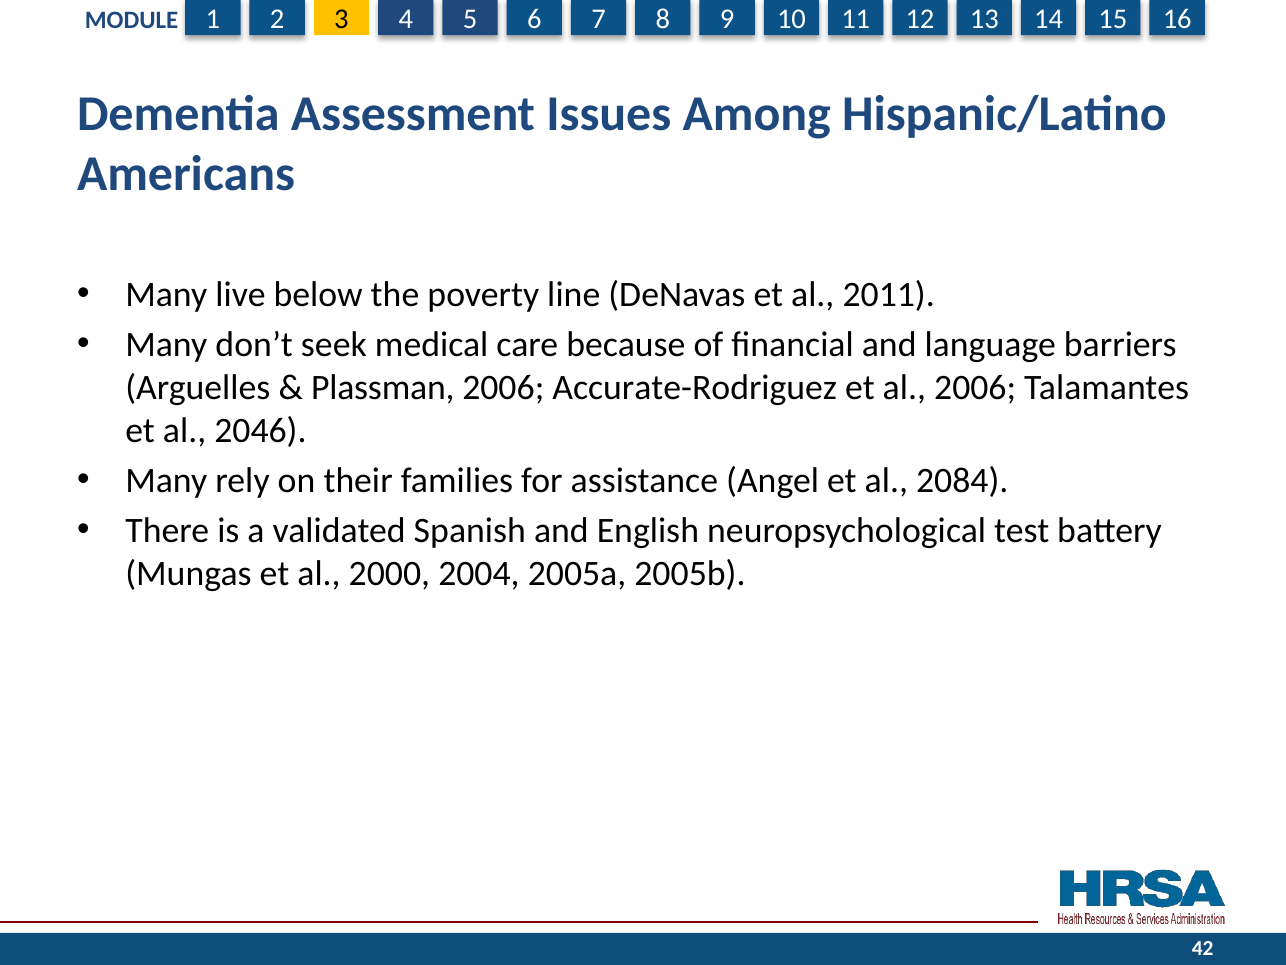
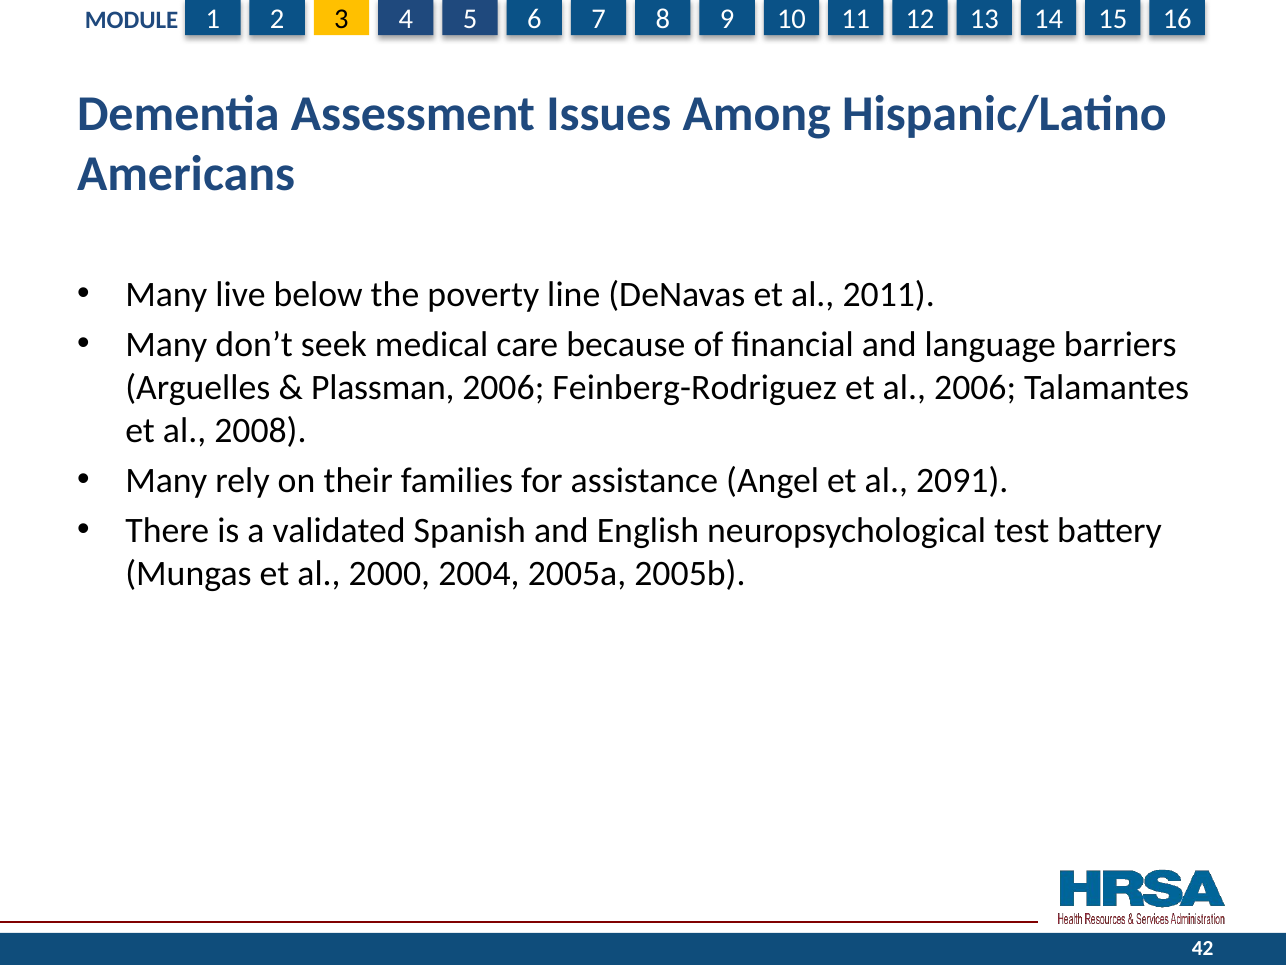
Accurate-Rodriguez: Accurate-Rodriguez -> Feinberg-Rodriguez
2046: 2046 -> 2008
2084: 2084 -> 2091
